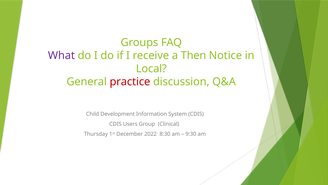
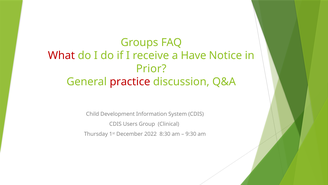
What colour: purple -> red
Then: Then -> Have
Local: Local -> Prior
